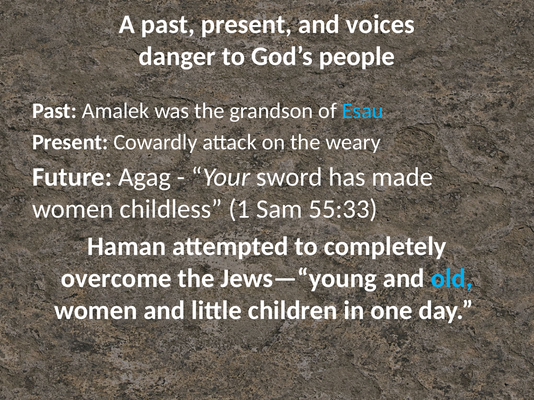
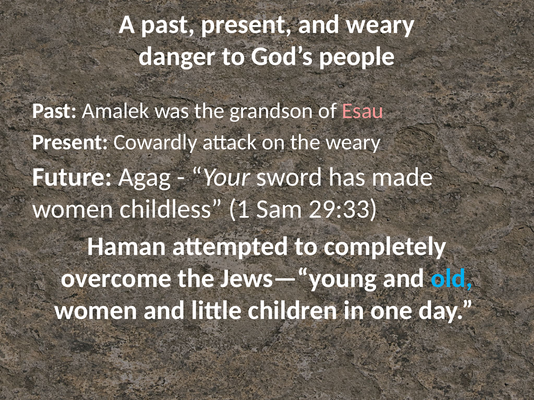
and voices: voices -> weary
Esau colour: light blue -> pink
55:33: 55:33 -> 29:33
